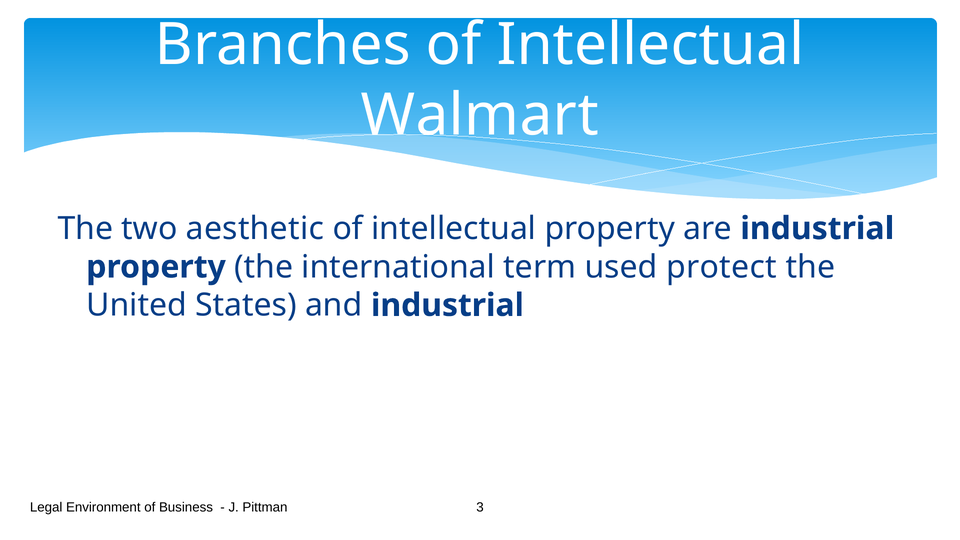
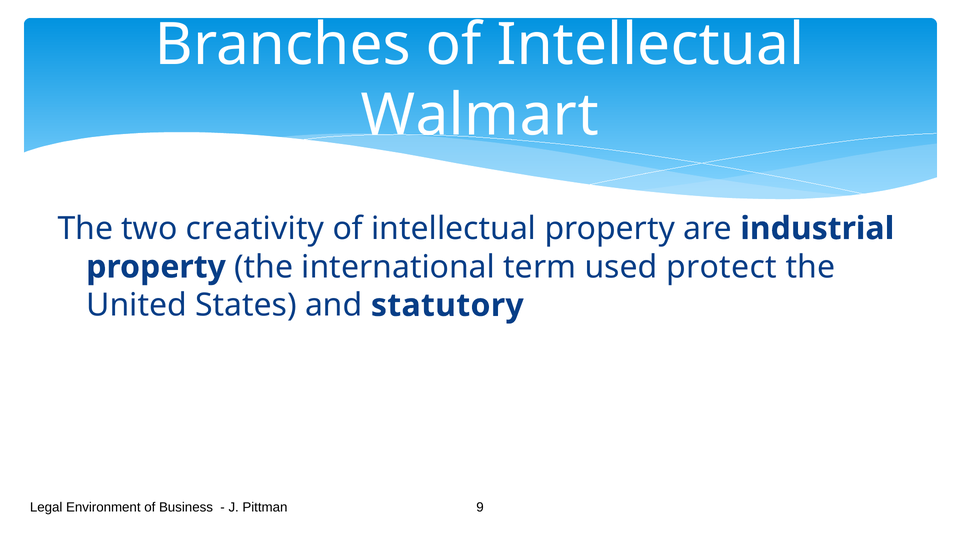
aesthetic: aesthetic -> creativity
and industrial: industrial -> statutory
3: 3 -> 9
